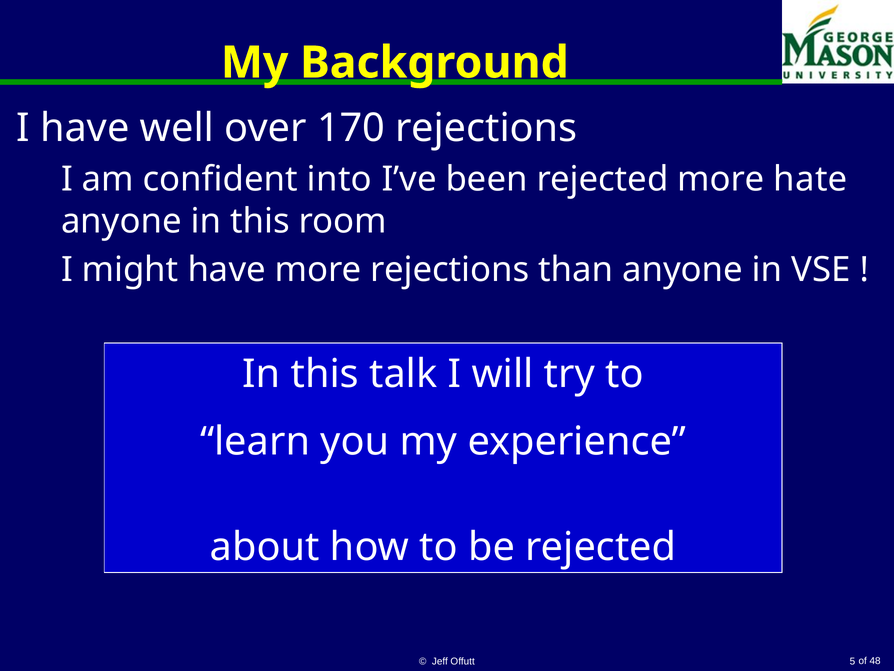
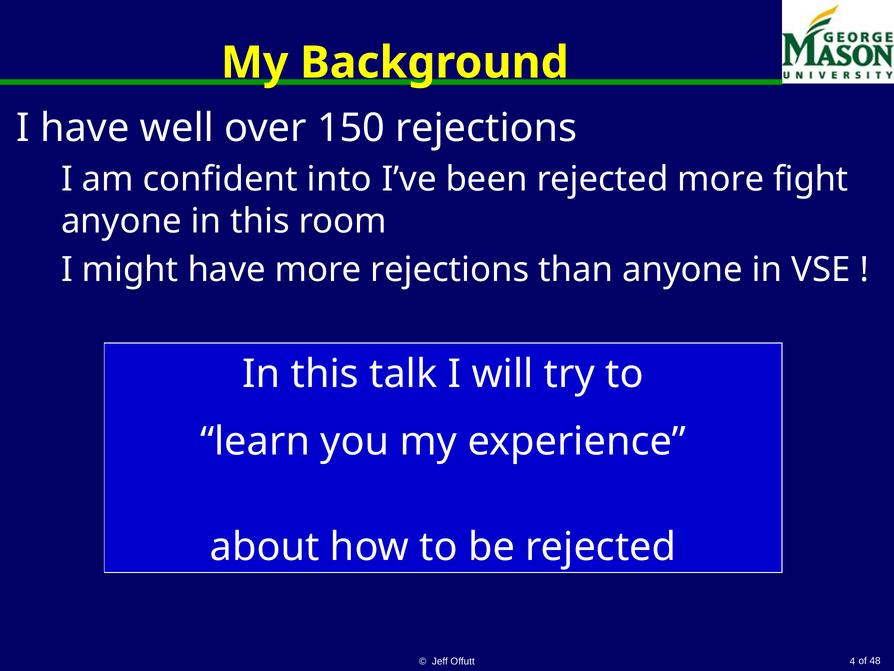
170: 170 -> 150
hate: hate -> fight
5: 5 -> 4
